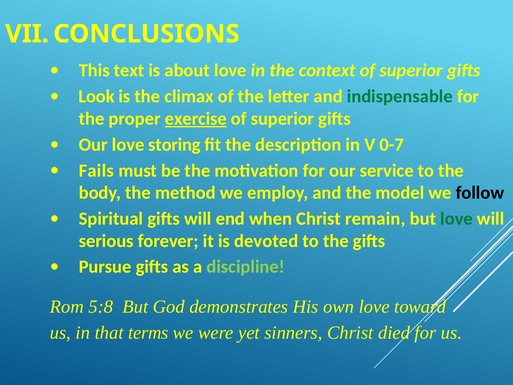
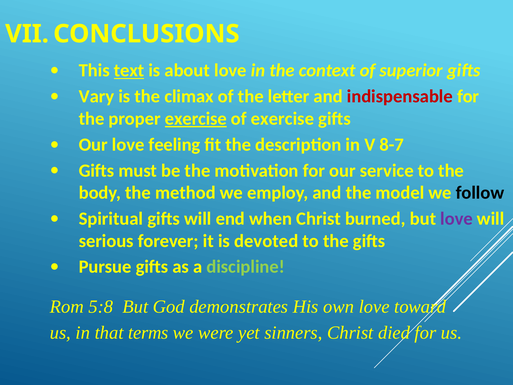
text underline: none -> present
Look: Look -> Vary
indispensable colour: green -> red
superior at (283, 119): superior -> exercise
storing: storing -> feeling
0-7: 0-7 -> 8-7
Fails at (96, 170): Fails -> Gifts
remain: remain -> burned
love at (457, 219) colour: green -> purple
